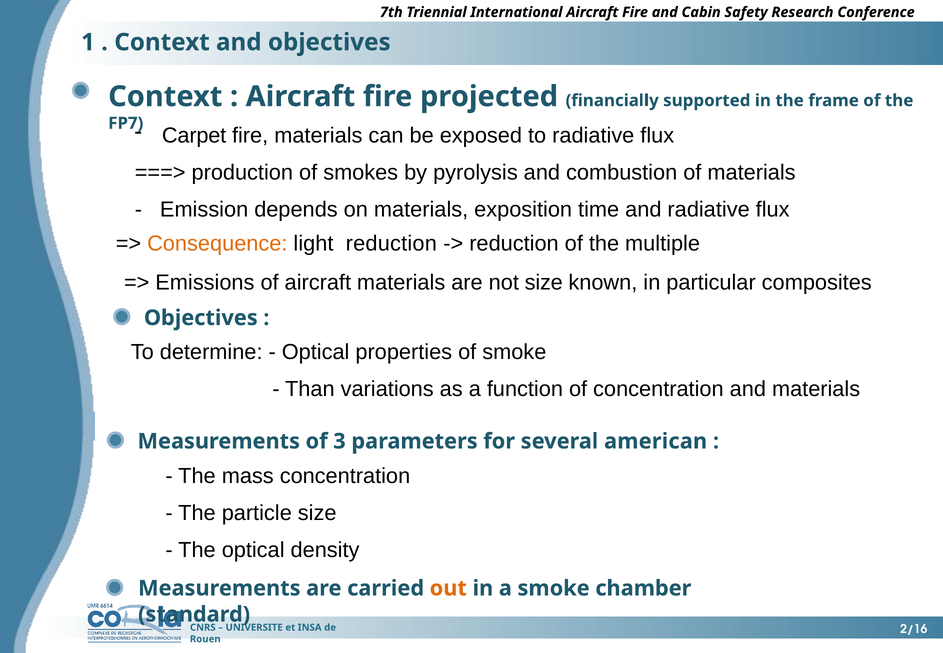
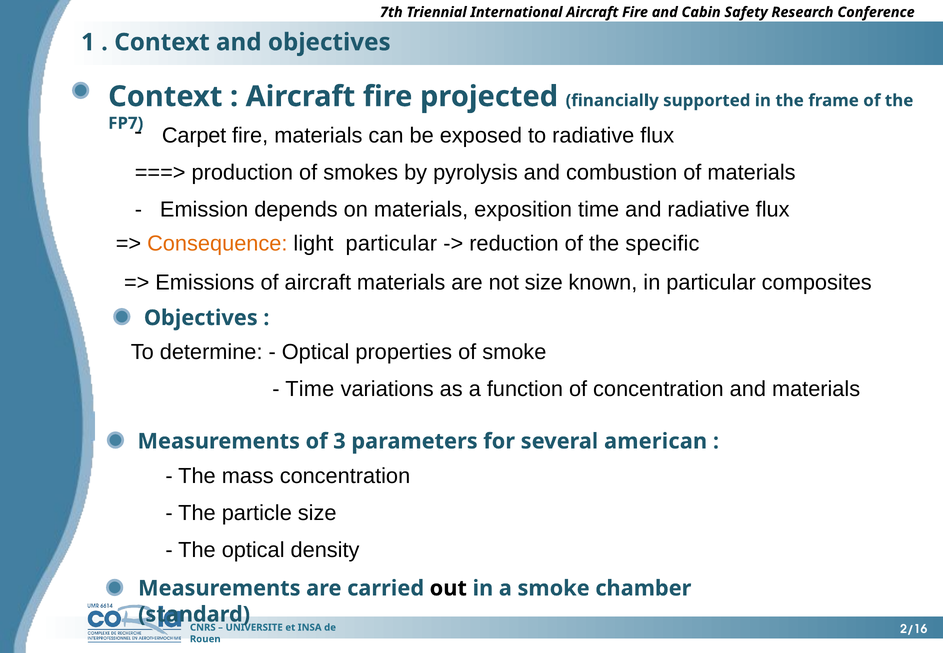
light reduction: reduction -> particular
multiple: multiple -> specific
Than at (310, 389): Than -> Time
out colour: orange -> black
